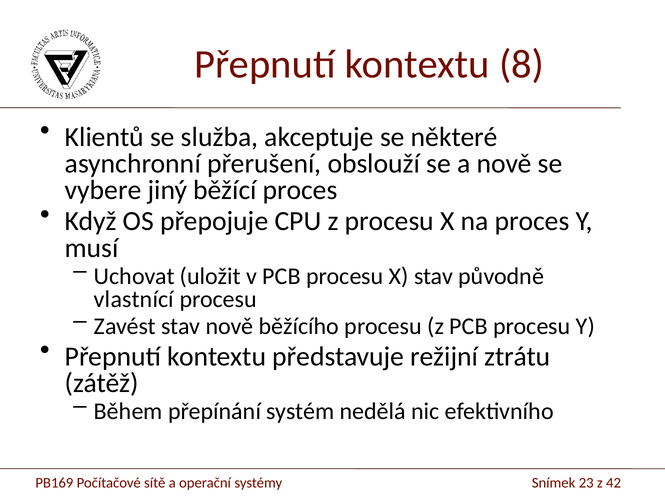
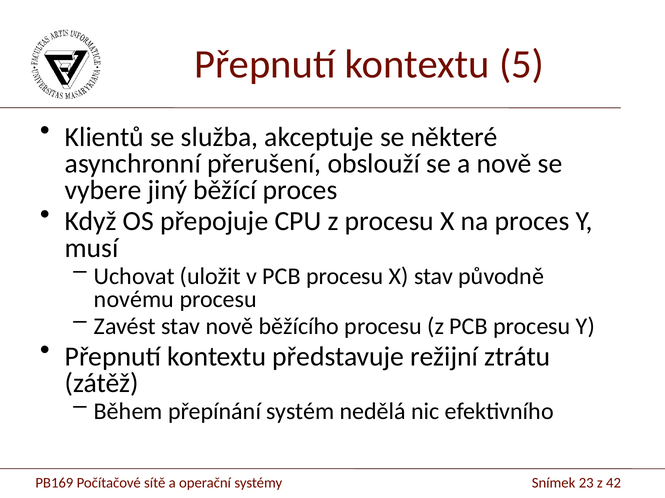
8: 8 -> 5
vlastnící: vlastnící -> novému
